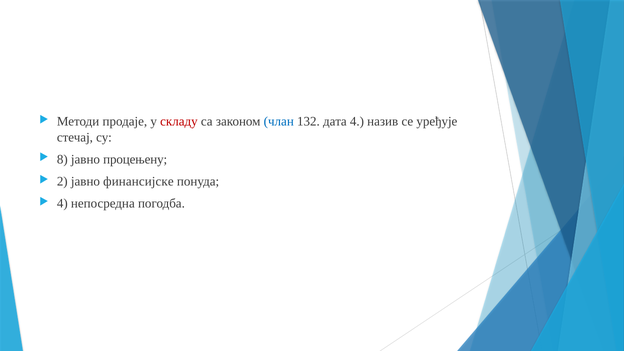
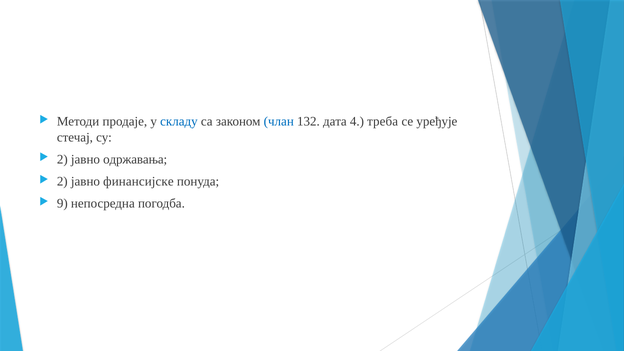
складу colour: red -> blue
назив: назив -> треба
8 at (62, 159): 8 -> 2
процењену: процењену -> одржавања
4 at (62, 204): 4 -> 9
